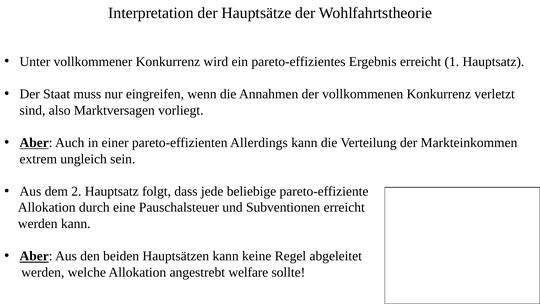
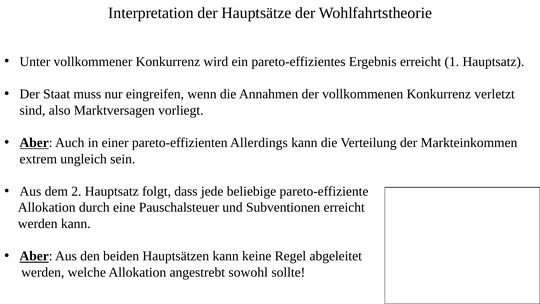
welfare: welfare -> sowohl
